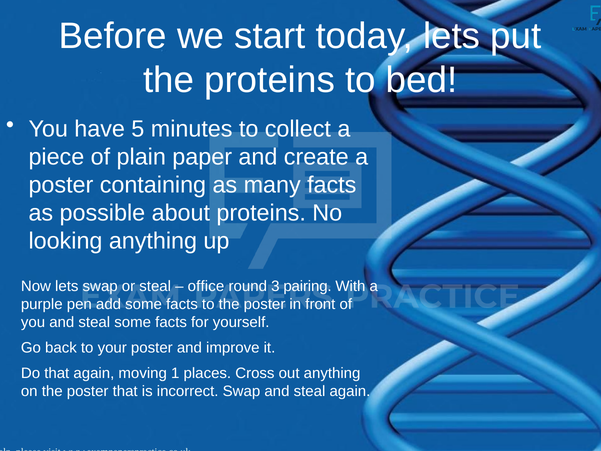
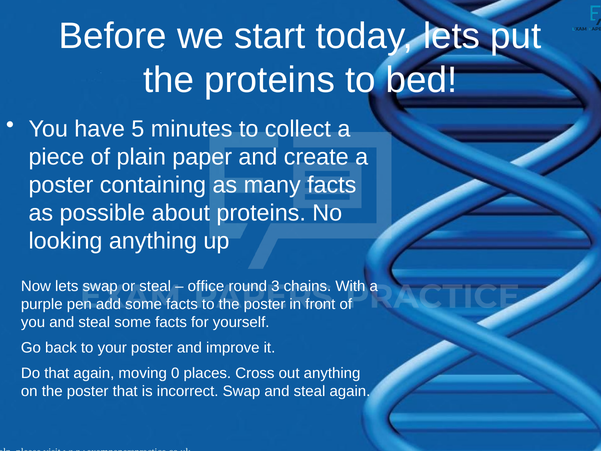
pairing: pairing -> chains
1: 1 -> 0
